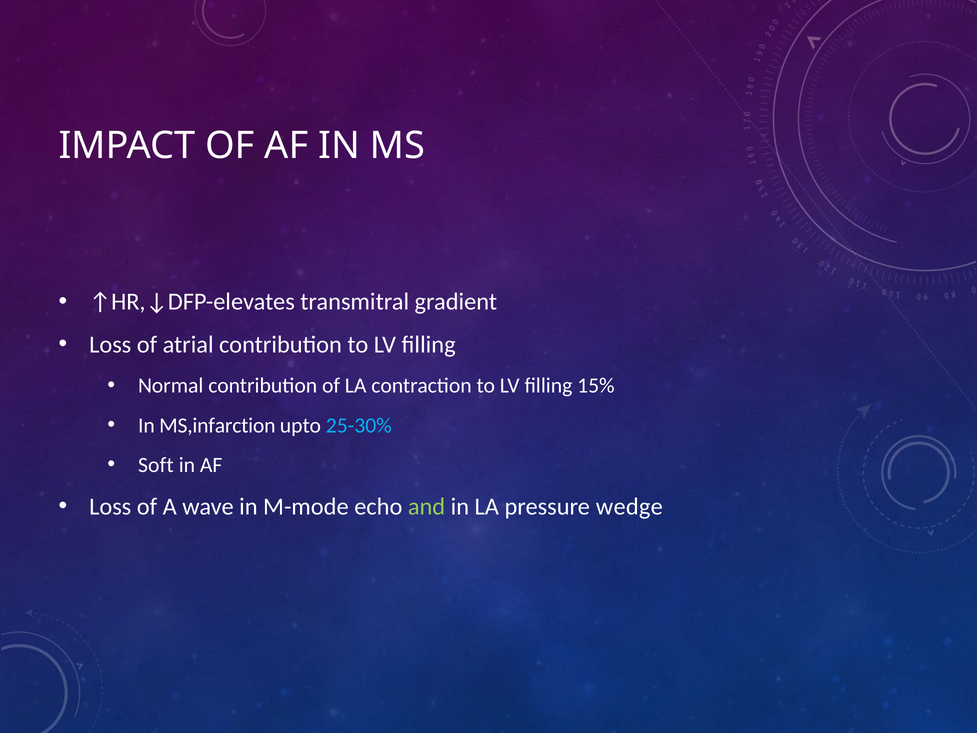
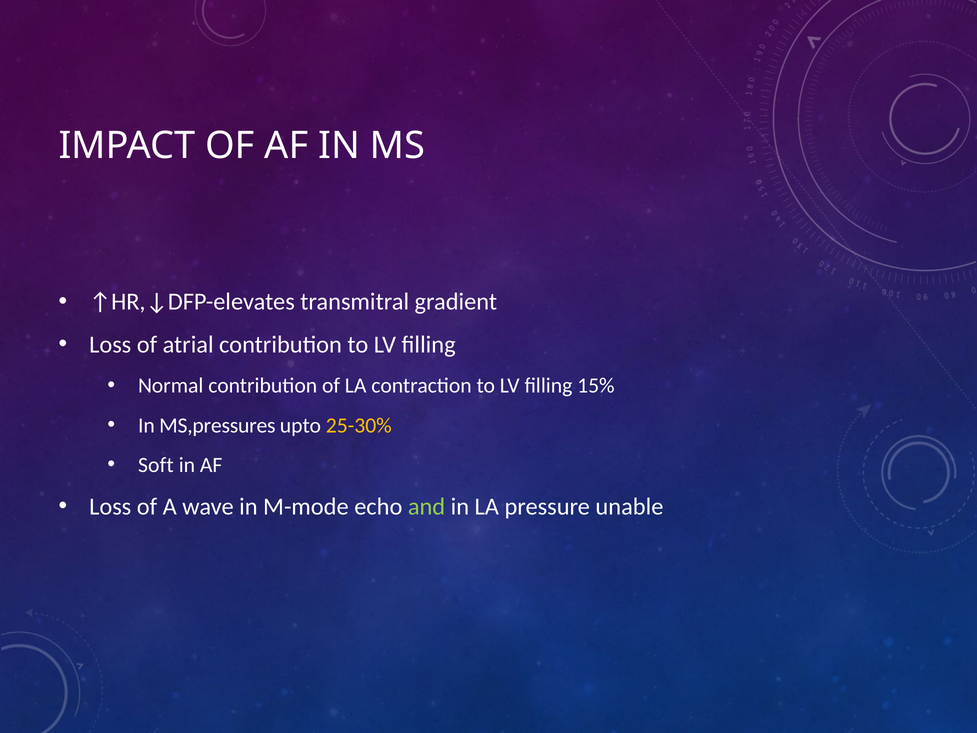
MS,infarction: MS,infarction -> MS,pressures
25-30% colour: light blue -> yellow
wedge: wedge -> unable
